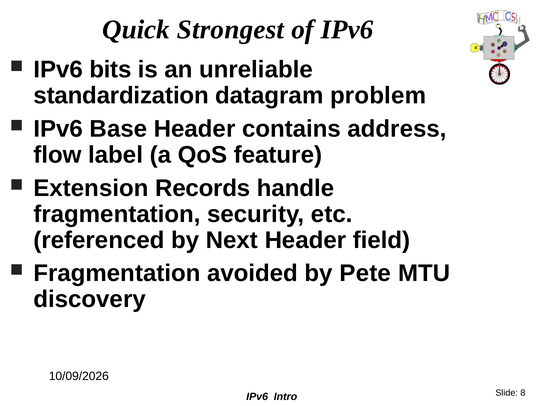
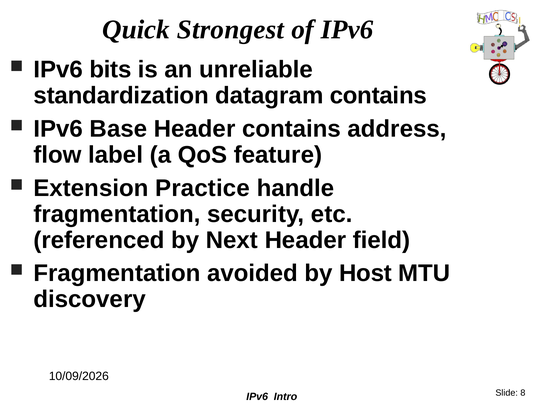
datagram problem: problem -> contains
Records: Records -> Practice
Pete: Pete -> Host
